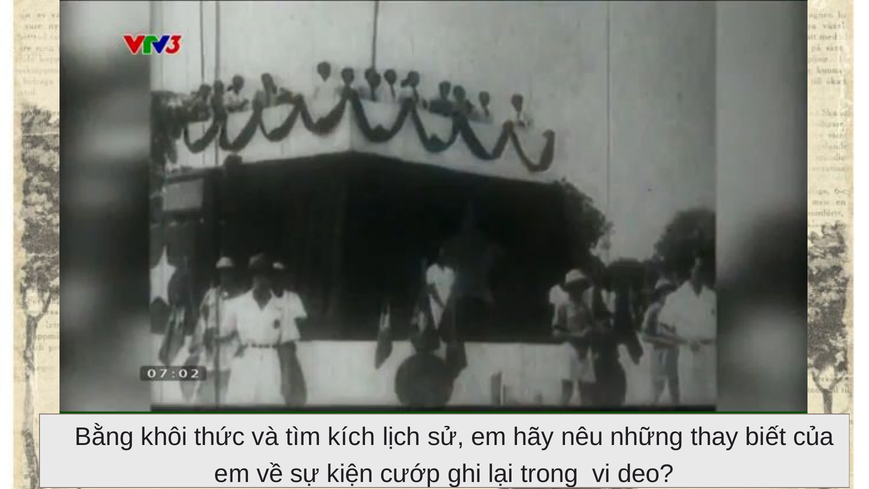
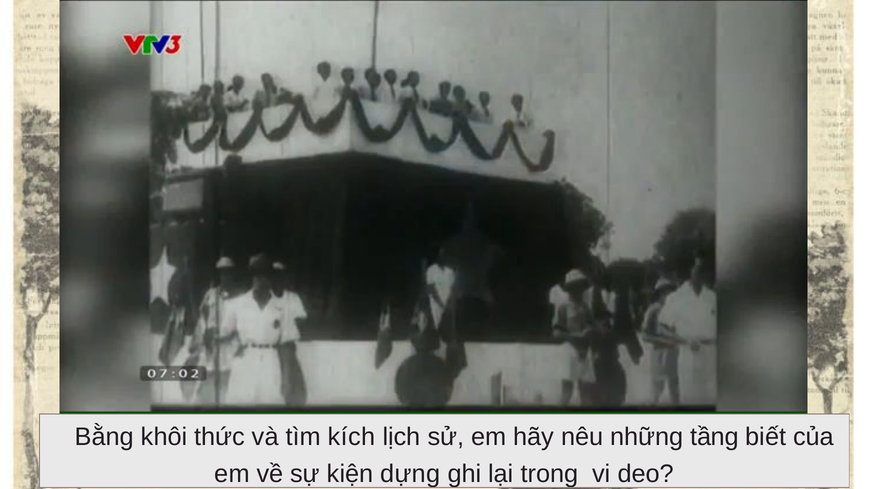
thay: thay -> tầng
cướp: cướp -> dựng
